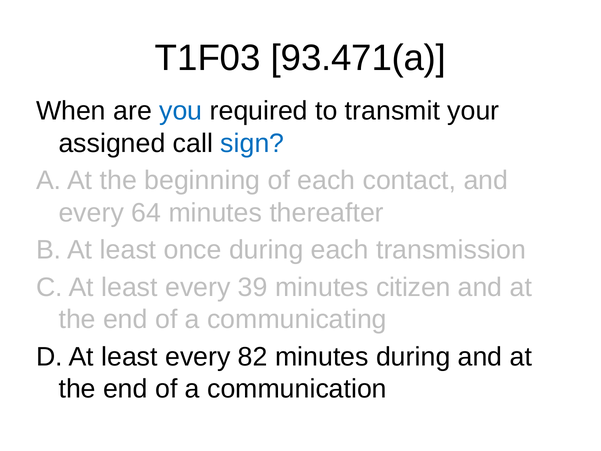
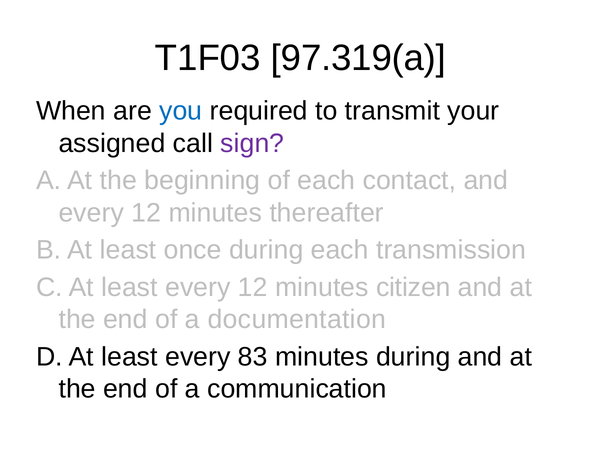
93.471(a: 93.471(a -> 97.319(a
sign colour: blue -> purple
64 at (146, 213): 64 -> 12
least every 39: 39 -> 12
communicating: communicating -> documentation
82: 82 -> 83
